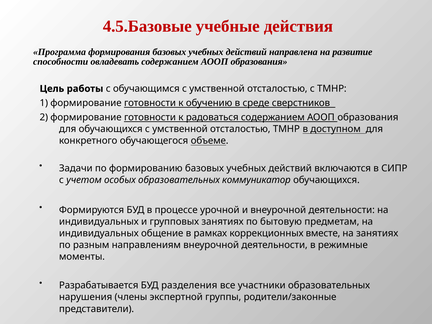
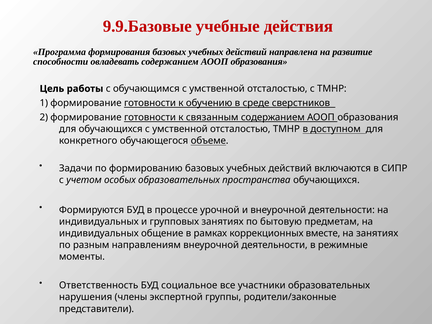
4.5.Базовые: 4.5.Базовые -> 9.9.Базовые
радоваться: радоваться -> связанным
коммуникатор: коммуникатор -> пространства
Разрабатывается: Разрабатывается -> Ответственность
разделения: разделения -> социальное
